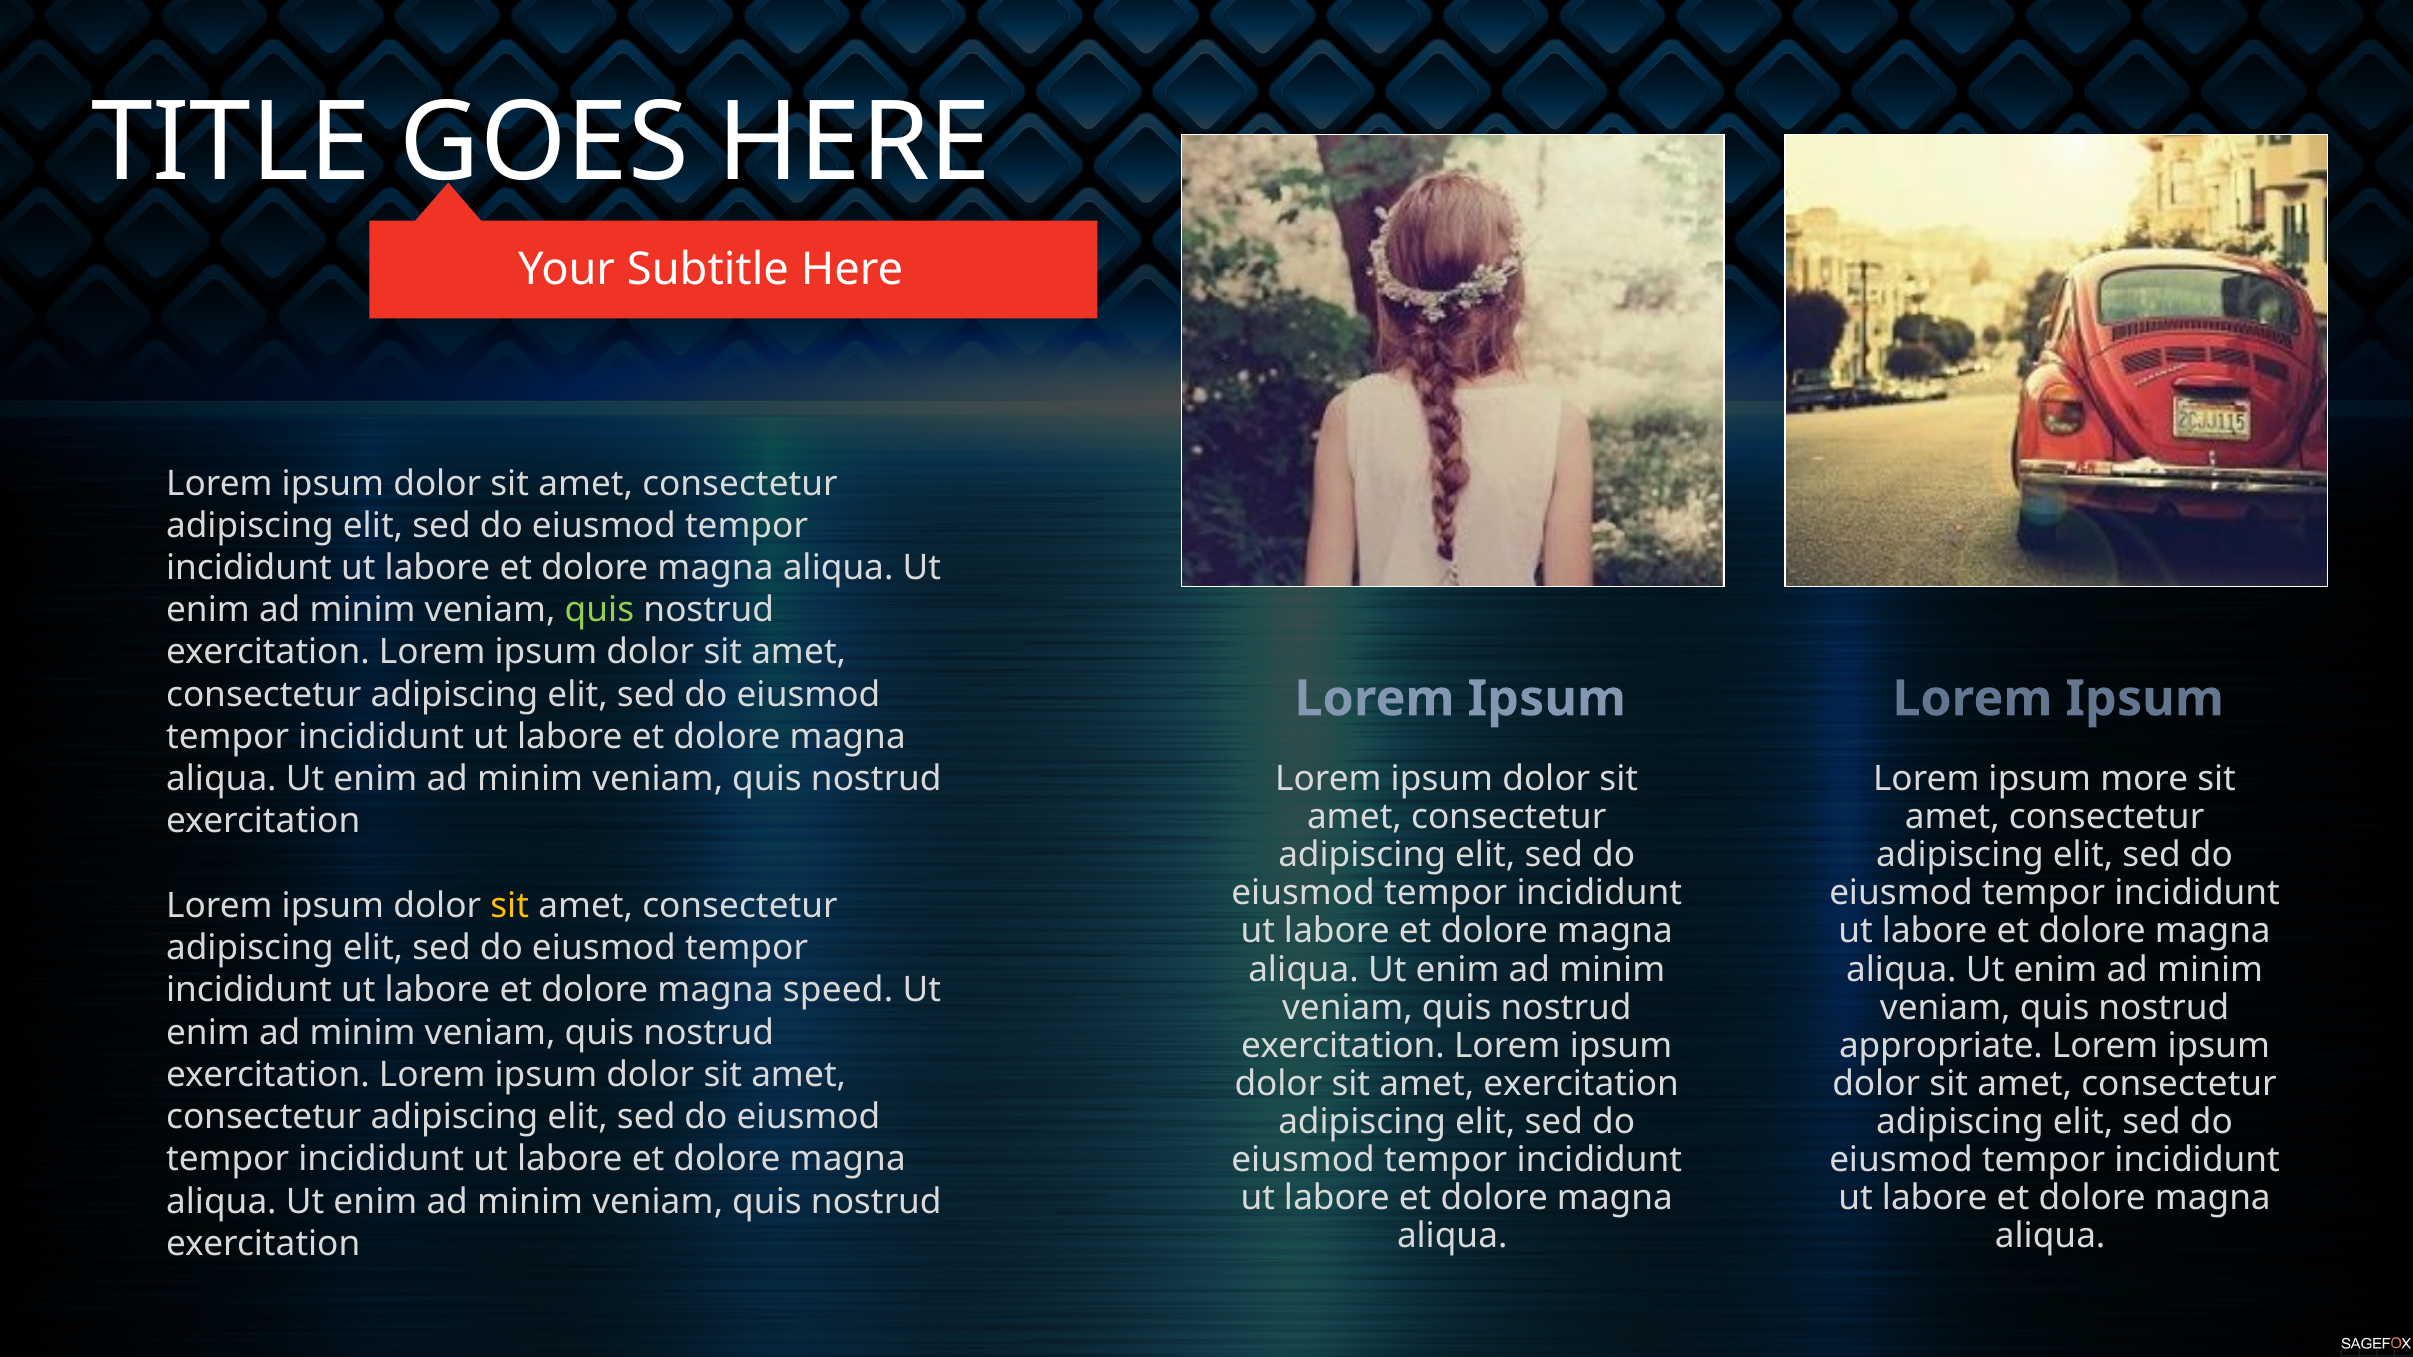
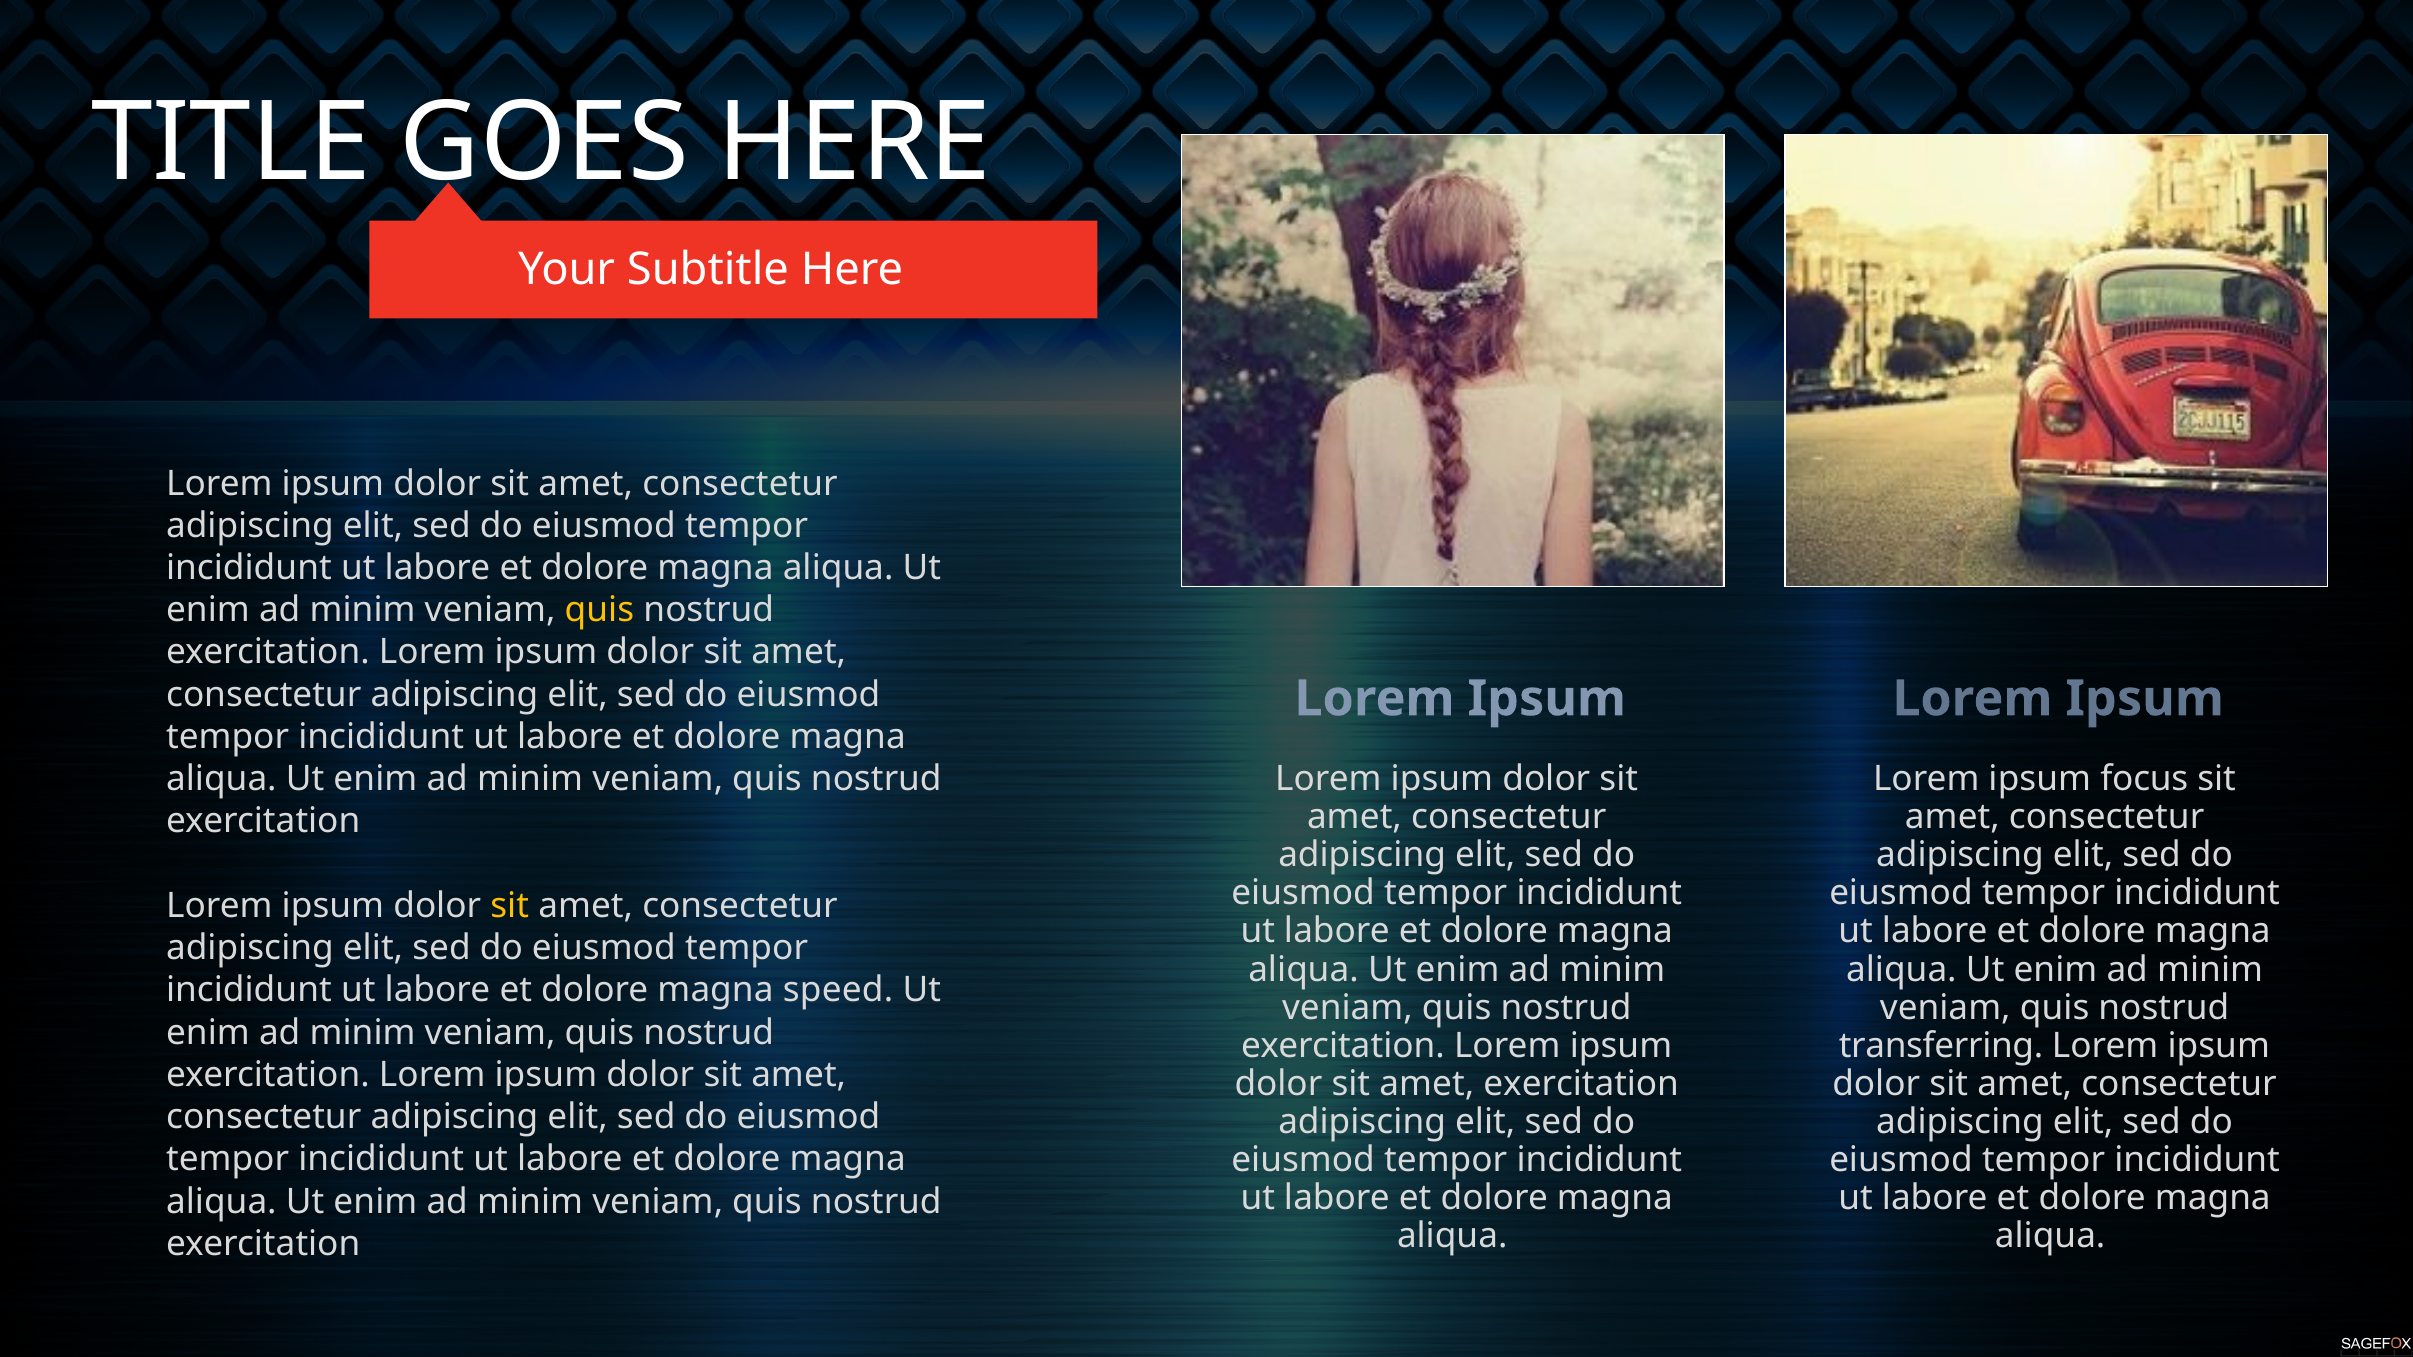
quis at (599, 610) colour: light green -> yellow
more: more -> focus
appropriate: appropriate -> transferring
